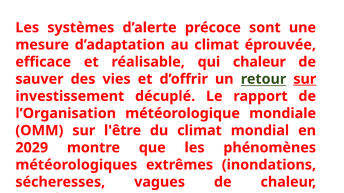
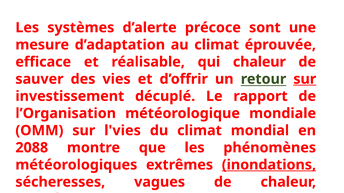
l'être: l'être -> l'vies
2029: 2029 -> 2088
inondations underline: none -> present
